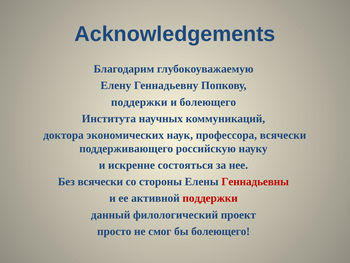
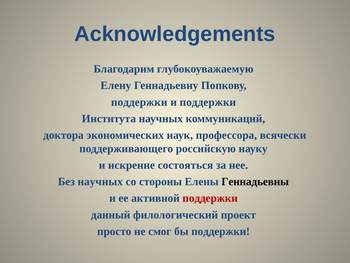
и болеющего: болеющего -> поддержки
Без всячески: всячески -> научных
Геннадьевны colour: red -> black
бы болеющего: болеющего -> поддержки
